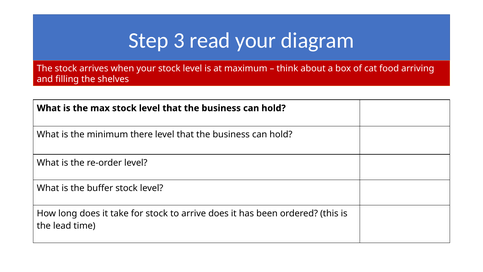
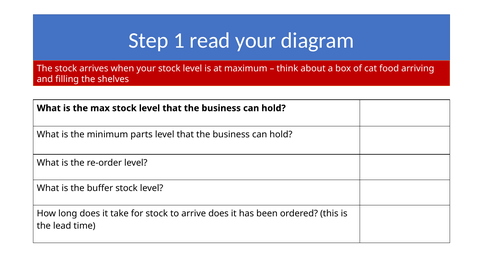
3: 3 -> 1
there: there -> parts
